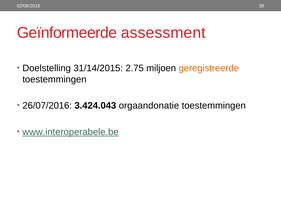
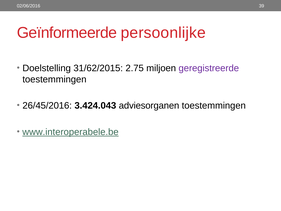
assessment: assessment -> persoonlijke
31/14/2015: 31/14/2015 -> 31/62/2015
geregistreerde colour: orange -> purple
26/07/2016: 26/07/2016 -> 26/45/2016
orgaandonatie: orgaandonatie -> adviesorganen
